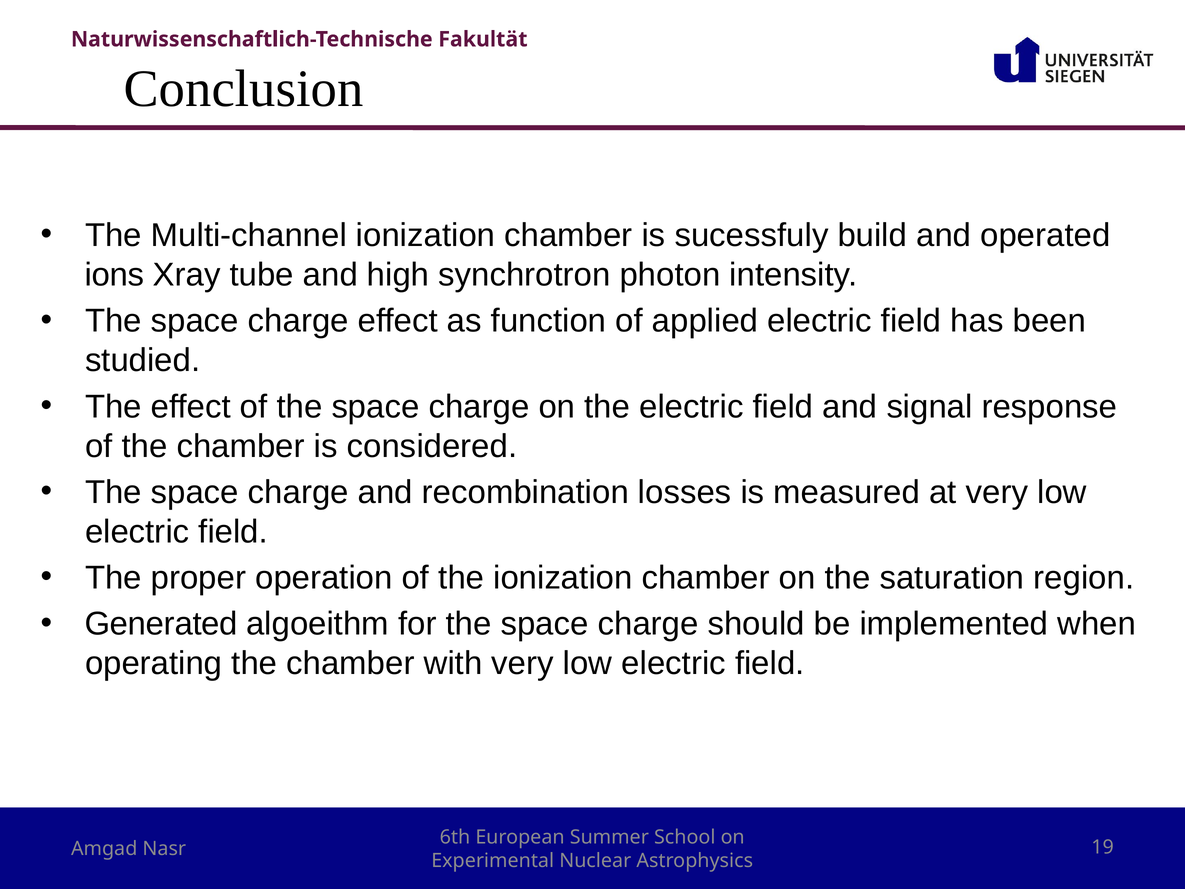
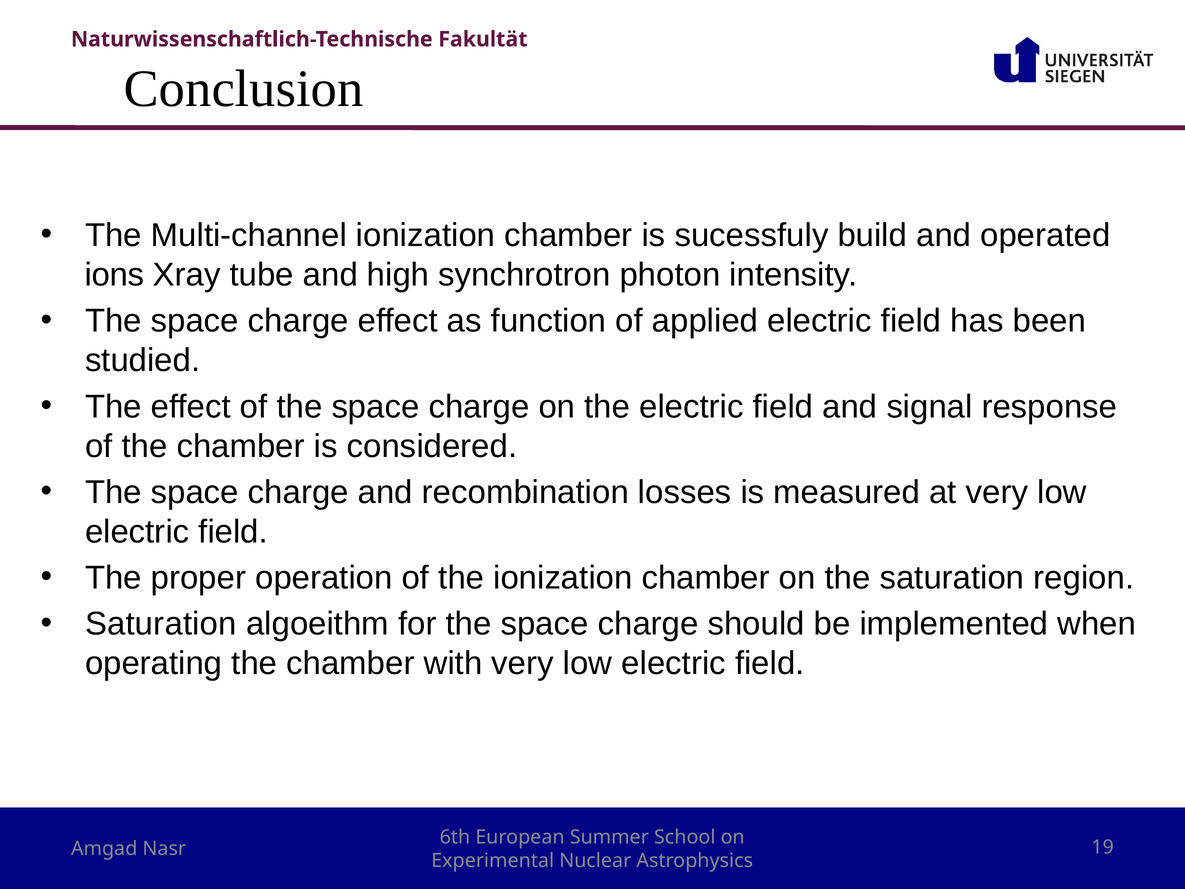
Generated at (161, 624): Generated -> Saturation
